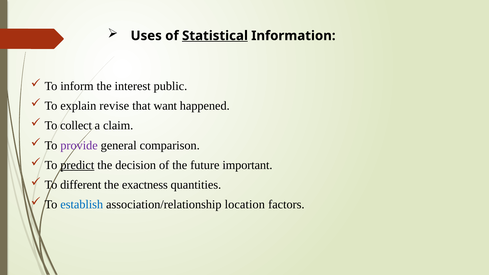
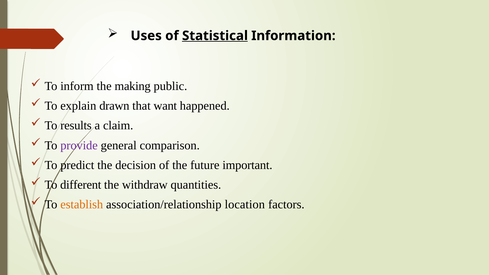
interest: interest -> making
revise: revise -> drawn
collect: collect -> results
predict underline: present -> none
exactness: exactness -> withdraw
establish colour: blue -> orange
